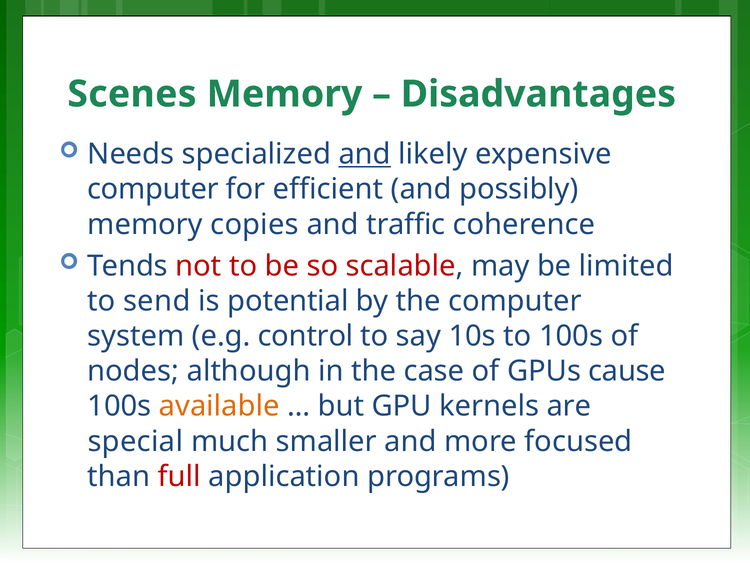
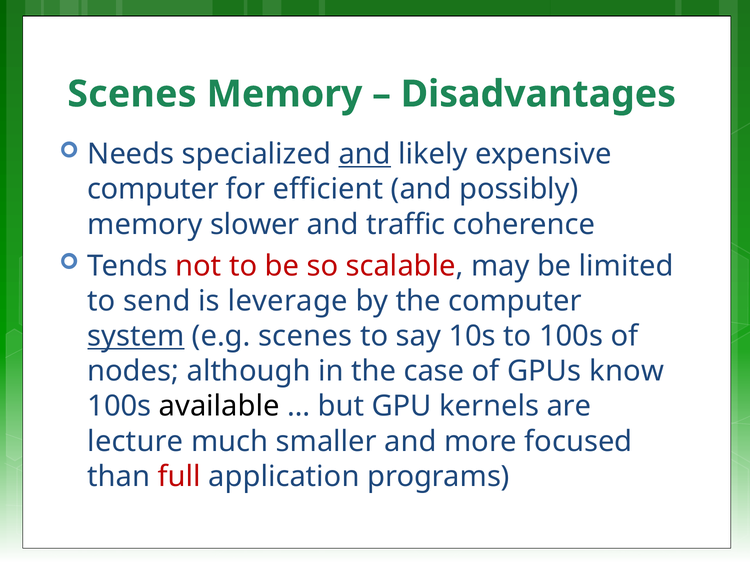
copies: copies -> slower
potential: potential -> leverage
system underline: none -> present
e.g control: control -> scenes
cause: cause -> know
available colour: orange -> black
special: special -> lecture
